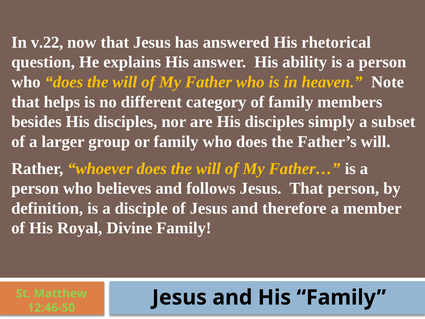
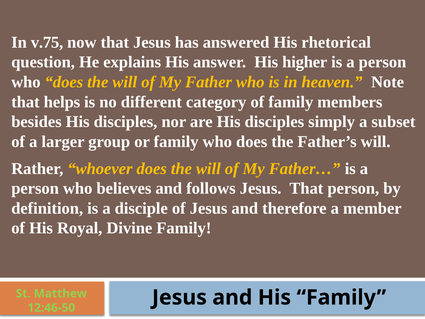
v.22: v.22 -> v.75
ability: ability -> higher
